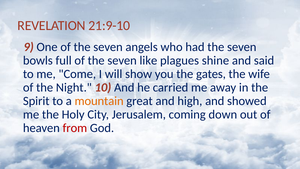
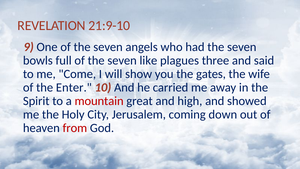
shine: shine -> three
Night: Night -> Enter
mountain colour: orange -> red
